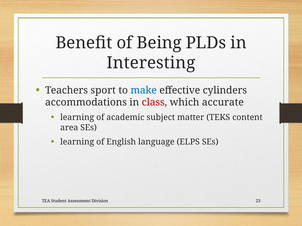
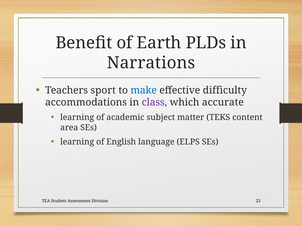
Being: Being -> Earth
Interesting: Interesting -> Narrations
cylinders: cylinders -> difficulty
class colour: red -> purple
